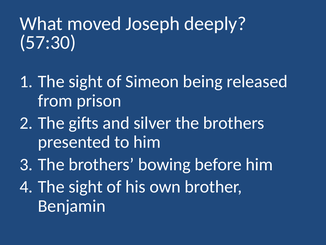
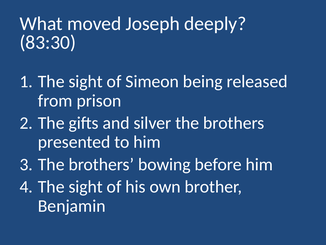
57:30: 57:30 -> 83:30
